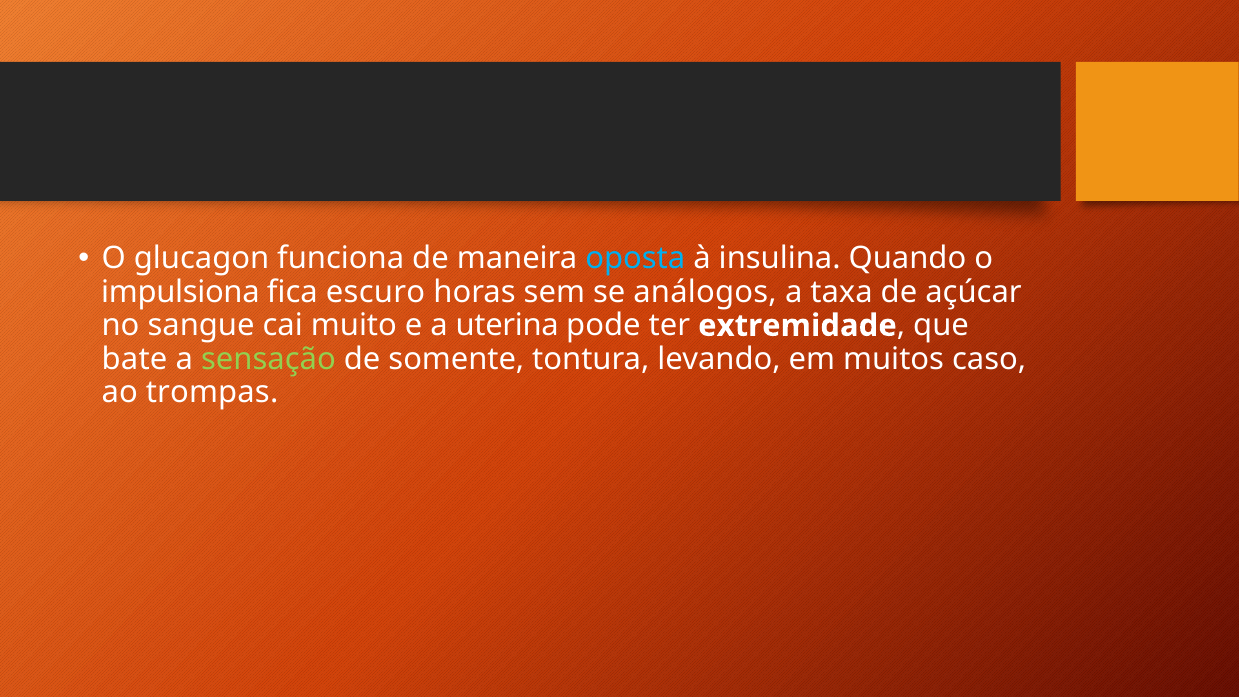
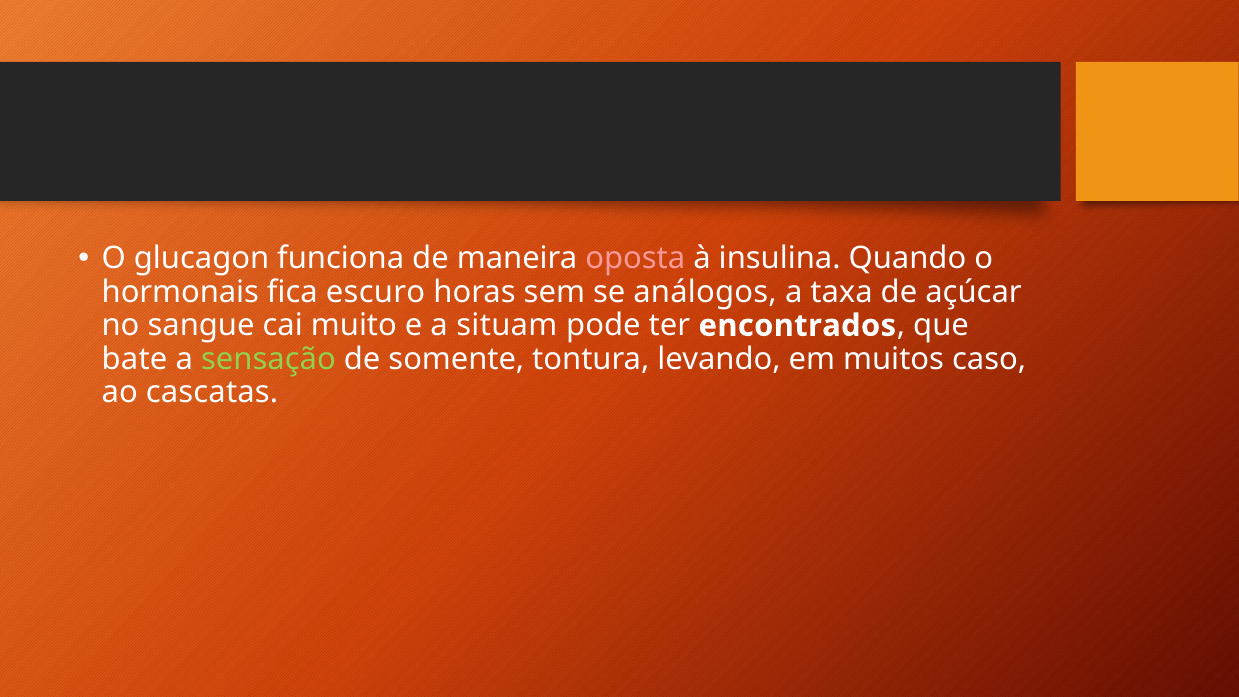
oposta colour: light blue -> pink
impulsiona: impulsiona -> hormonais
uterina: uterina -> situam
extremidade: extremidade -> encontrados
trompas: trompas -> cascatas
